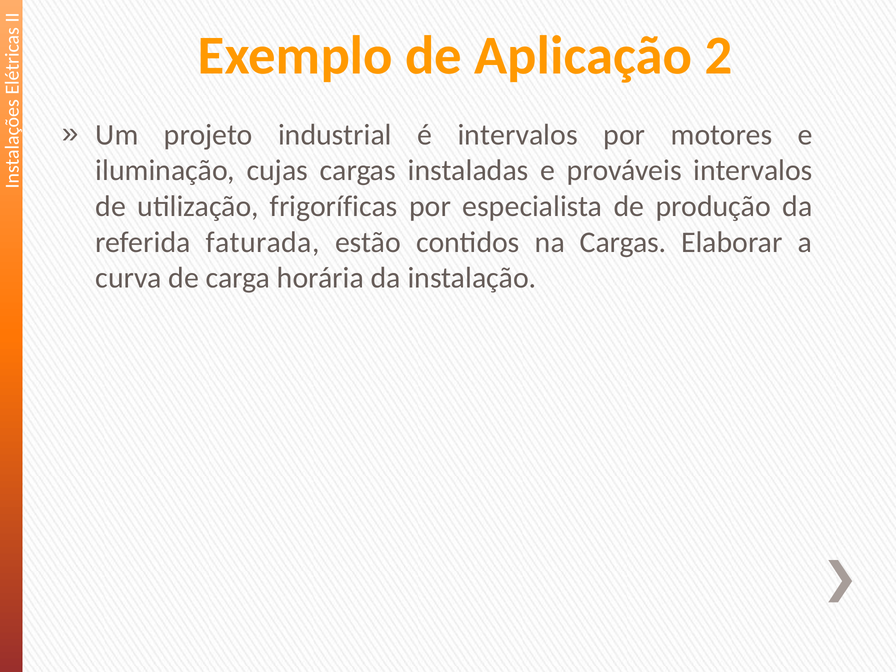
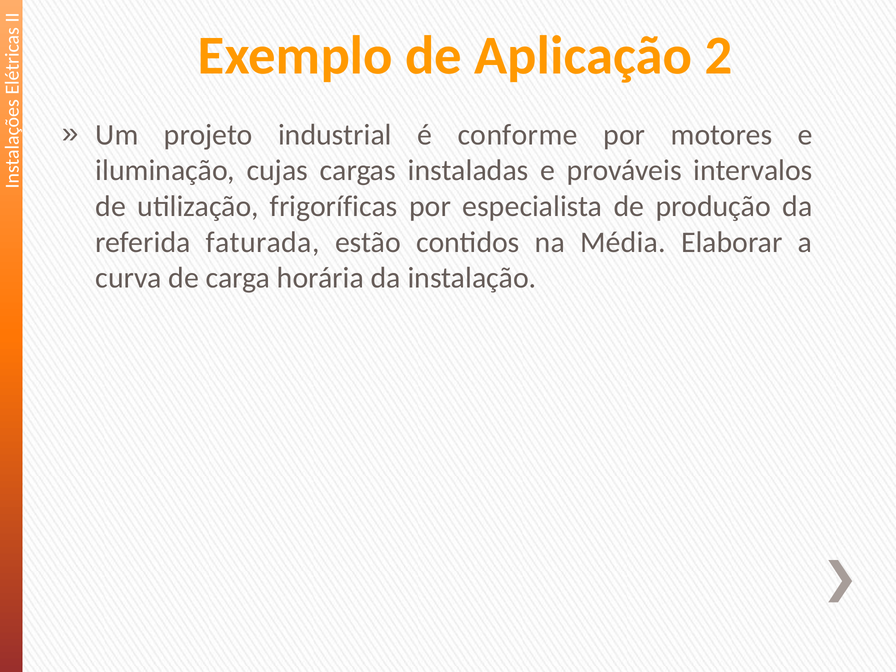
é intervalos: intervalos -> conforme
na Cargas: Cargas -> Média
